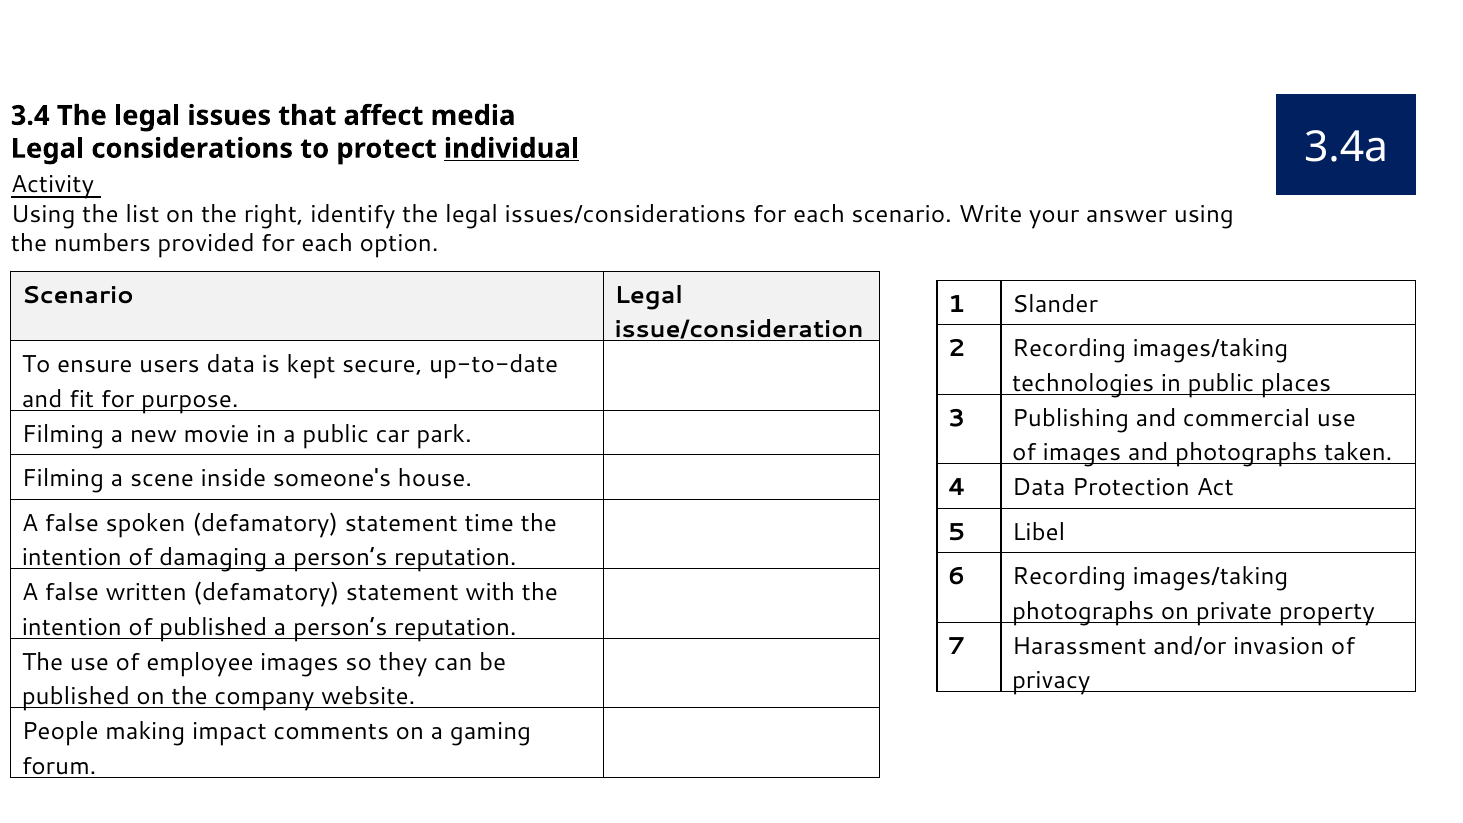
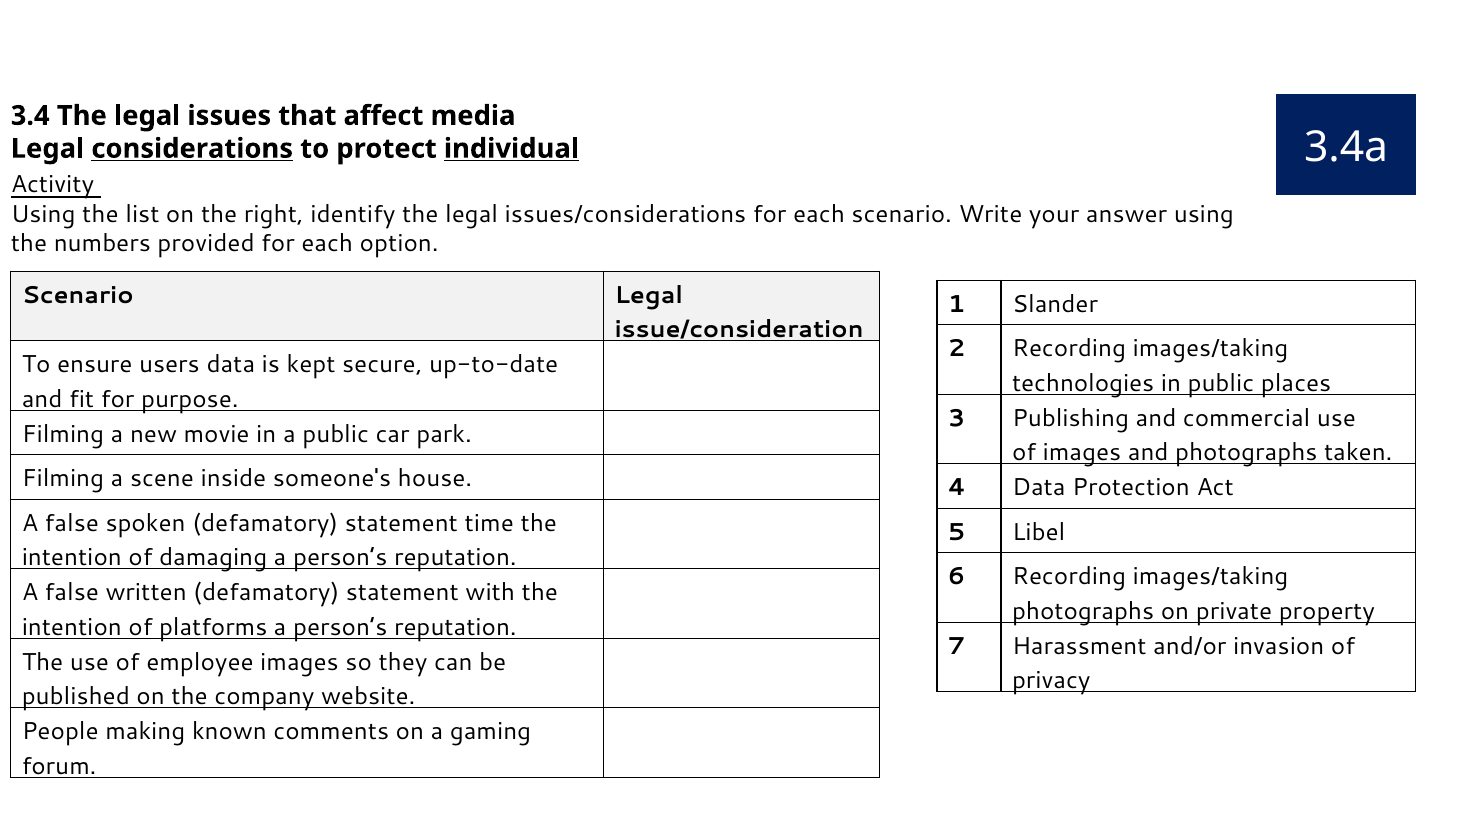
considerations underline: none -> present
of published: published -> platforms
impact: impact -> known
